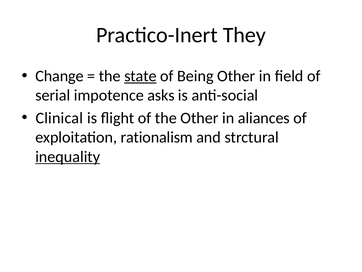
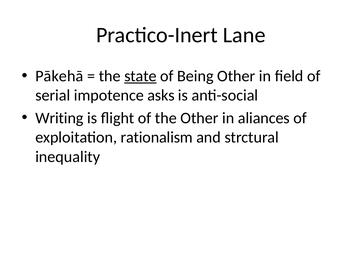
They: They -> Lane
Change: Change -> Pākehā
Clinical: Clinical -> Writing
inequality underline: present -> none
